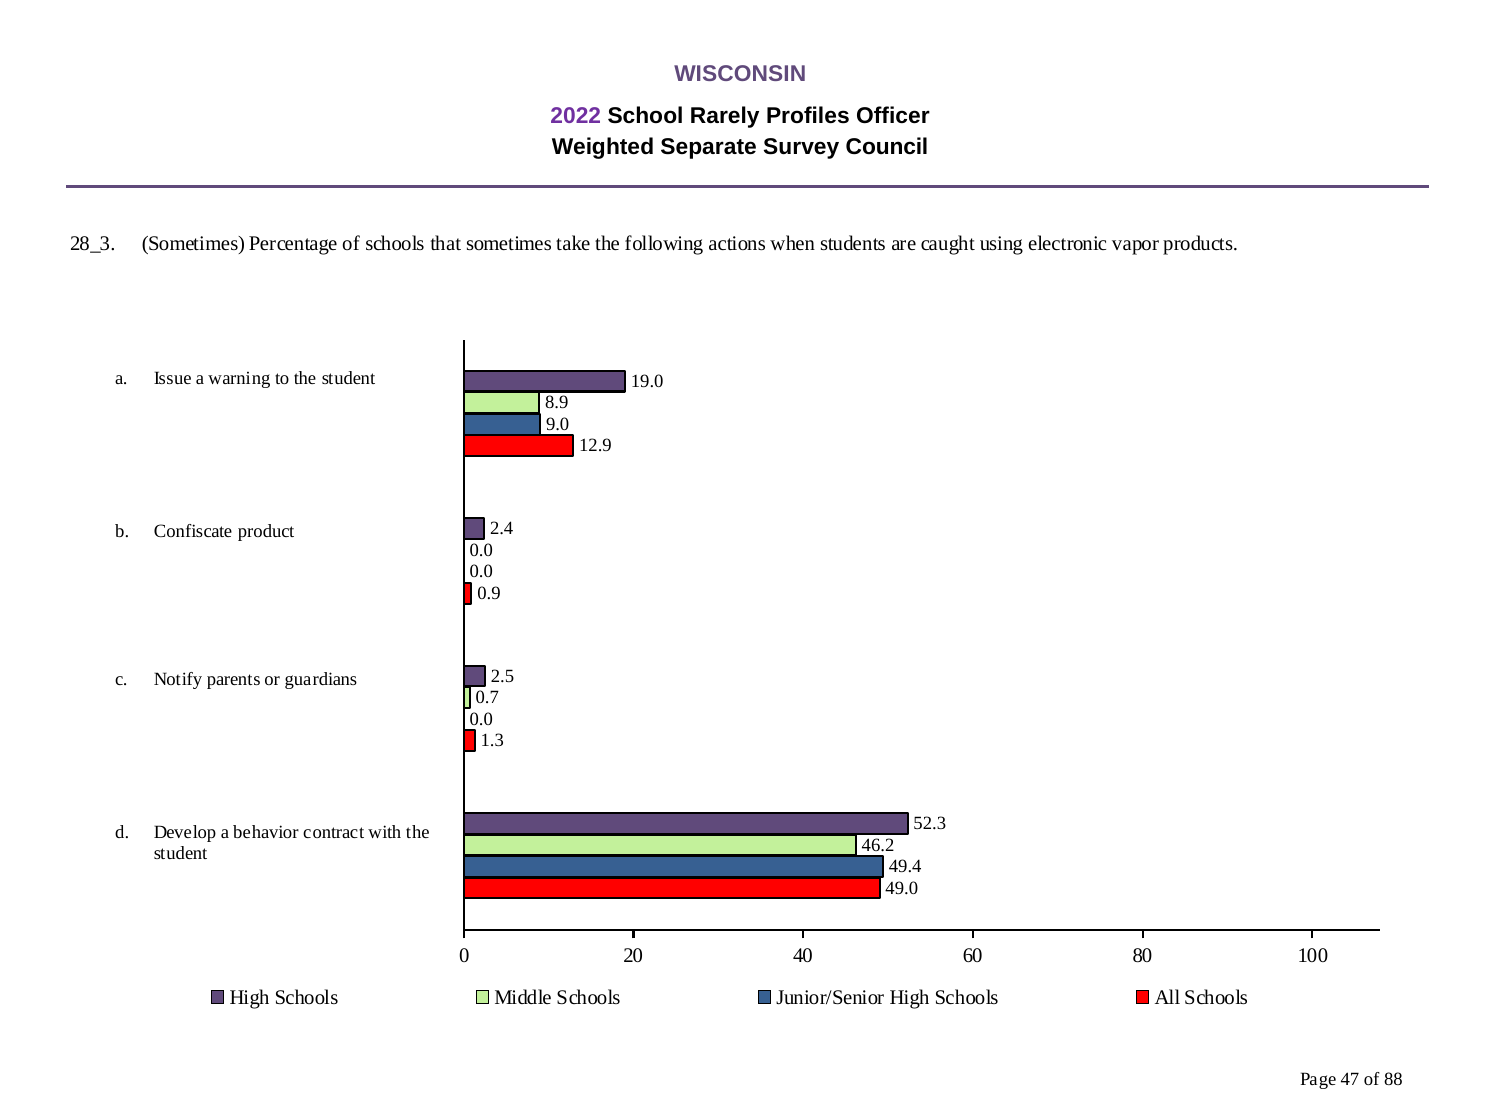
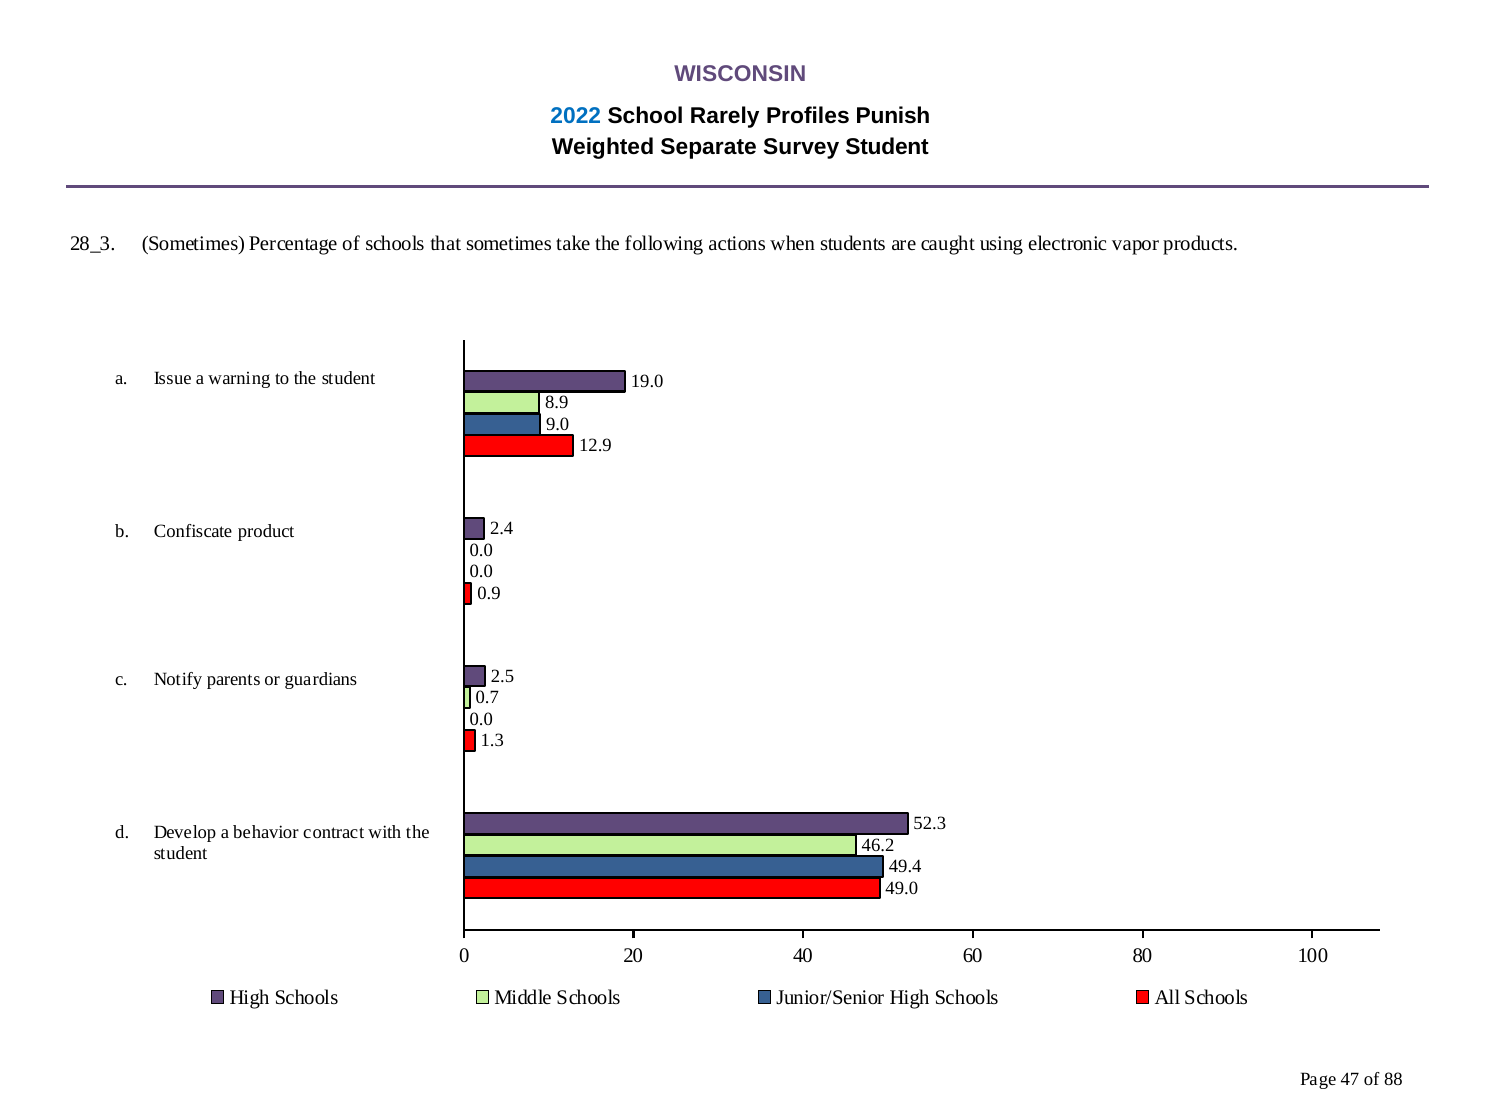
2022 colour: purple -> blue
Officer: Officer -> Punish
Survey Council: Council -> Student
